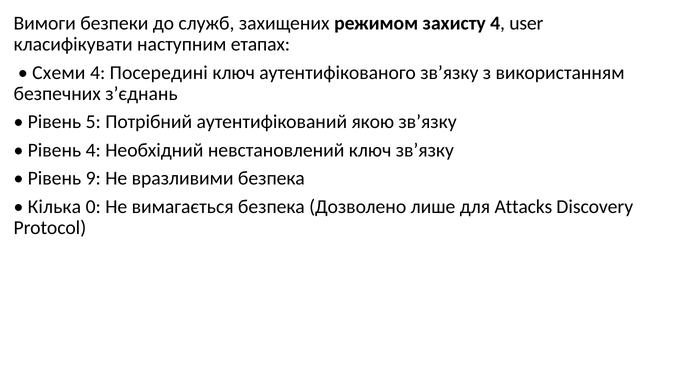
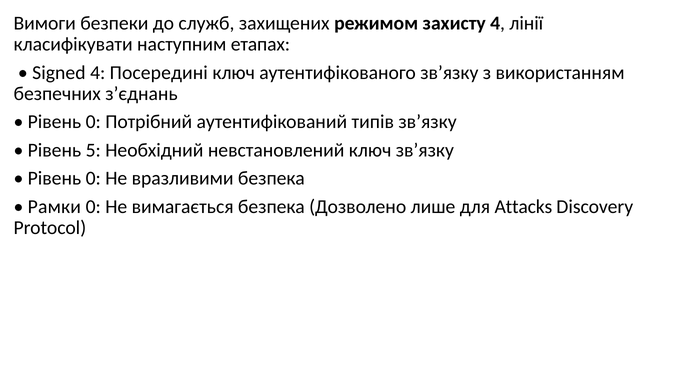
user: user -> лінії
Схеми: Схеми -> Signed
5 at (93, 122): 5 -> 0
якою: якою -> типів
Рівень 4: 4 -> 5
9 at (93, 179): 9 -> 0
Кілька: Кілька -> Рамки
